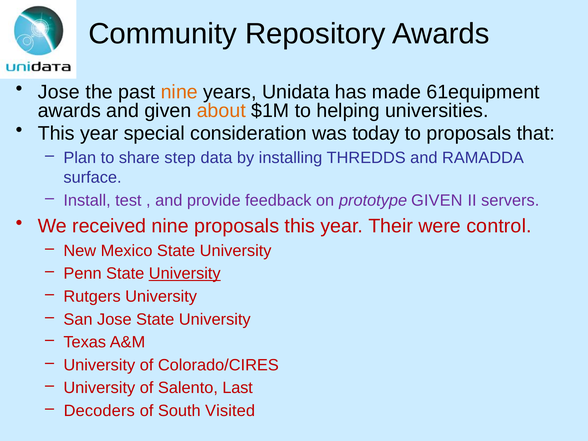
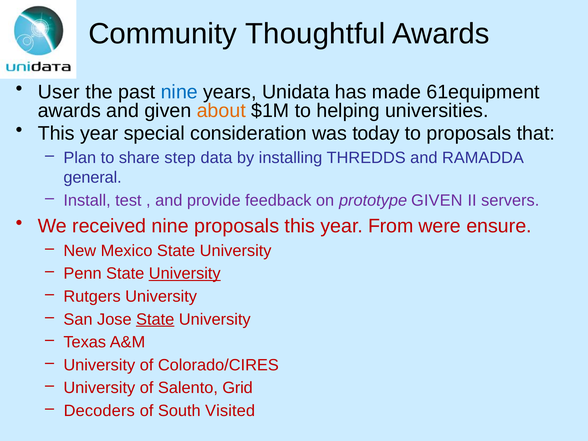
Repository: Repository -> Thoughtful
Jose at (59, 92): Jose -> User
nine at (179, 92) colour: orange -> blue
surface: surface -> general
Their: Their -> From
control: control -> ensure
State at (155, 319) underline: none -> present
Last: Last -> Grid
